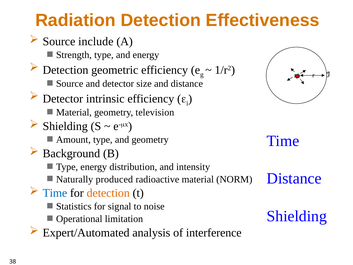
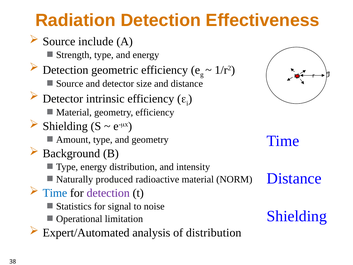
geometry television: television -> efficiency
detection at (108, 193) colour: orange -> purple
of interference: interference -> distribution
